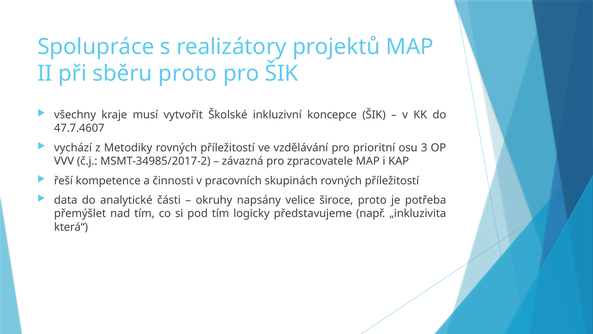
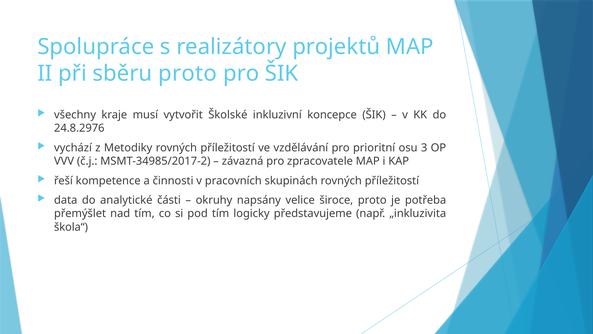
47.7.4607: 47.7.4607 -> 24.8.2976
která“: která“ -> škola“
